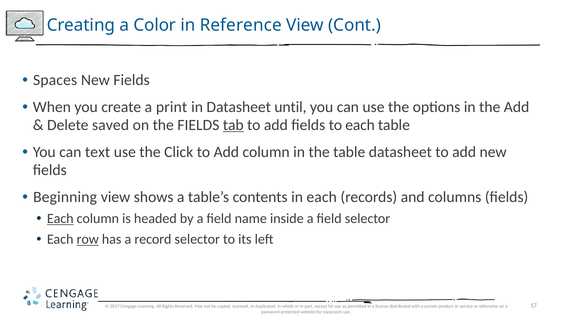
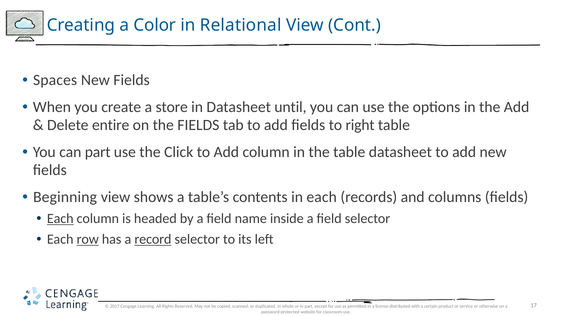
Reference: Reference -> Relational
print: print -> store
saved: saved -> entire
tab underline: present -> none
to each: each -> right
can text: text -> part
record underline: none -> present
